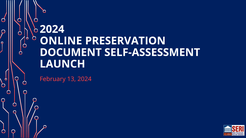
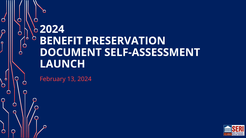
ONLINE: ONLINE -> BENEFIT
